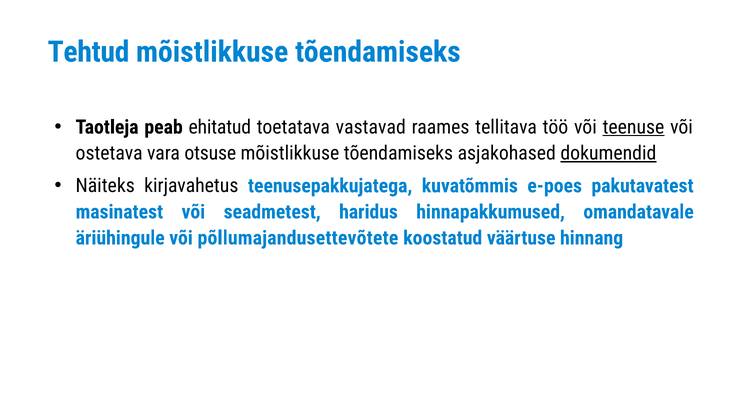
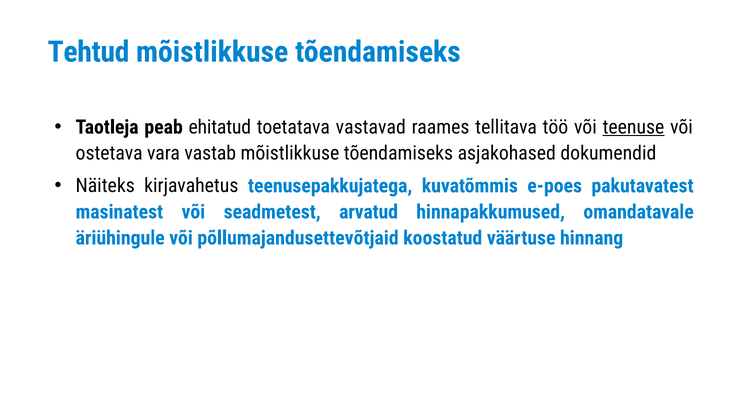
otsuse: otsuse -> vastab
dokumendid underline: present -> none
haridus: haridus -> arvatud
põllumajandusettevõtete: põllumajandusettevõtete -> põllumajandusettevõtjaid
